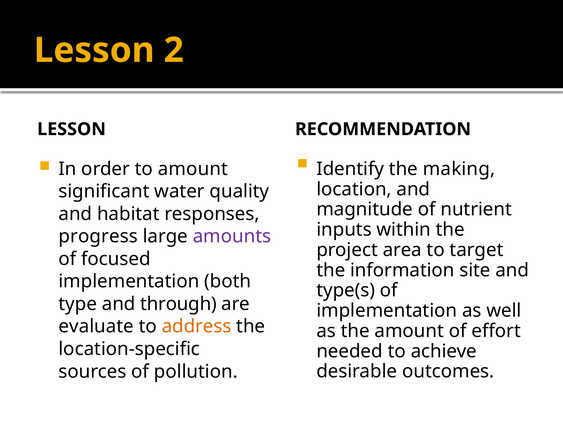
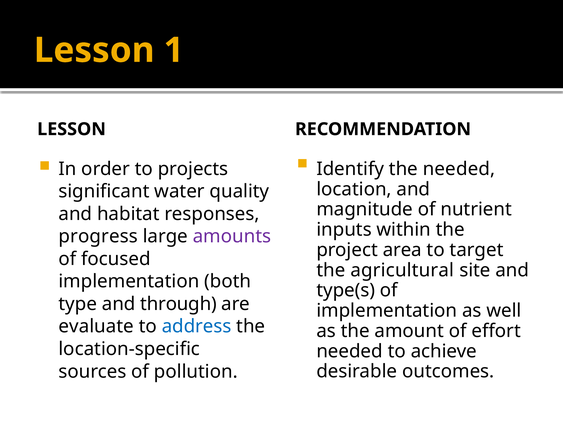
2: 2 -> 1
the making: making -> needed
to amount: amount -> projects
information: information -> agricultural
address colour: orange -> blue
